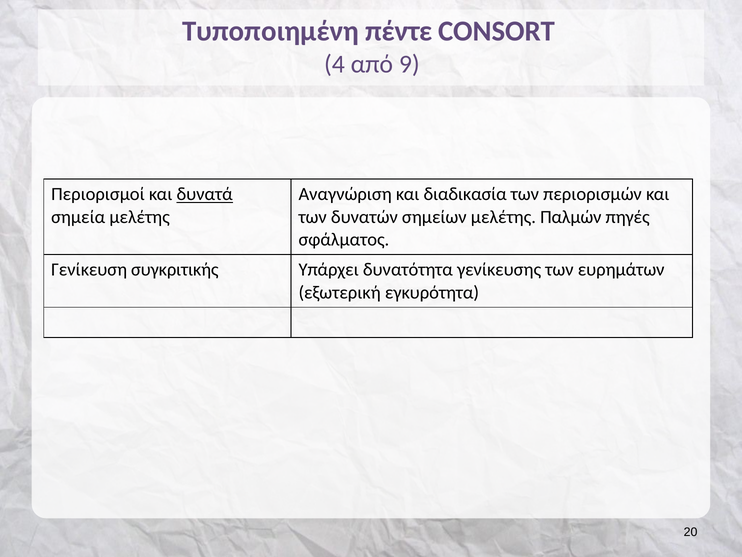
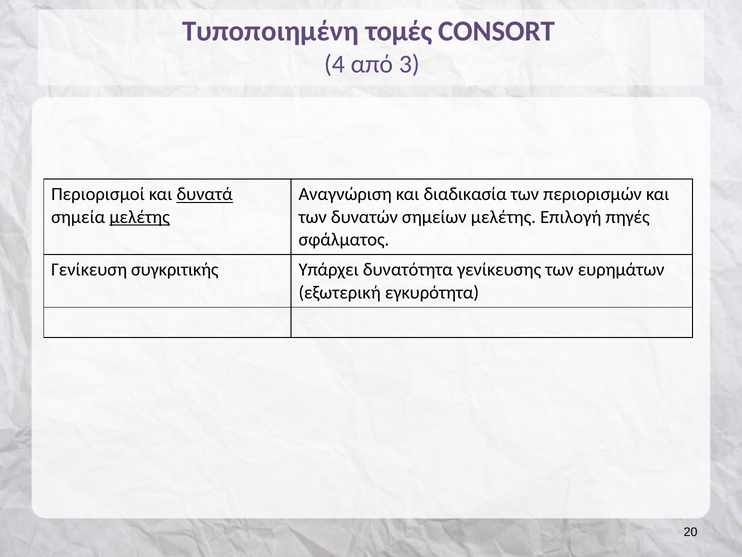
πέντε: πέντε -> τομές
9: 9 -> 3
μελέτης at (140, 217) underline: none -> present
Παλμών: Παλμών -> Επιλογή
